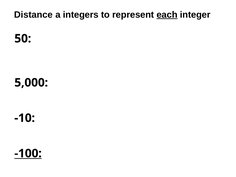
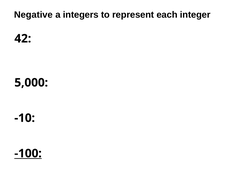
Distance: Distance -> Negative
each underline: present -> none
50: 50 -> 42
